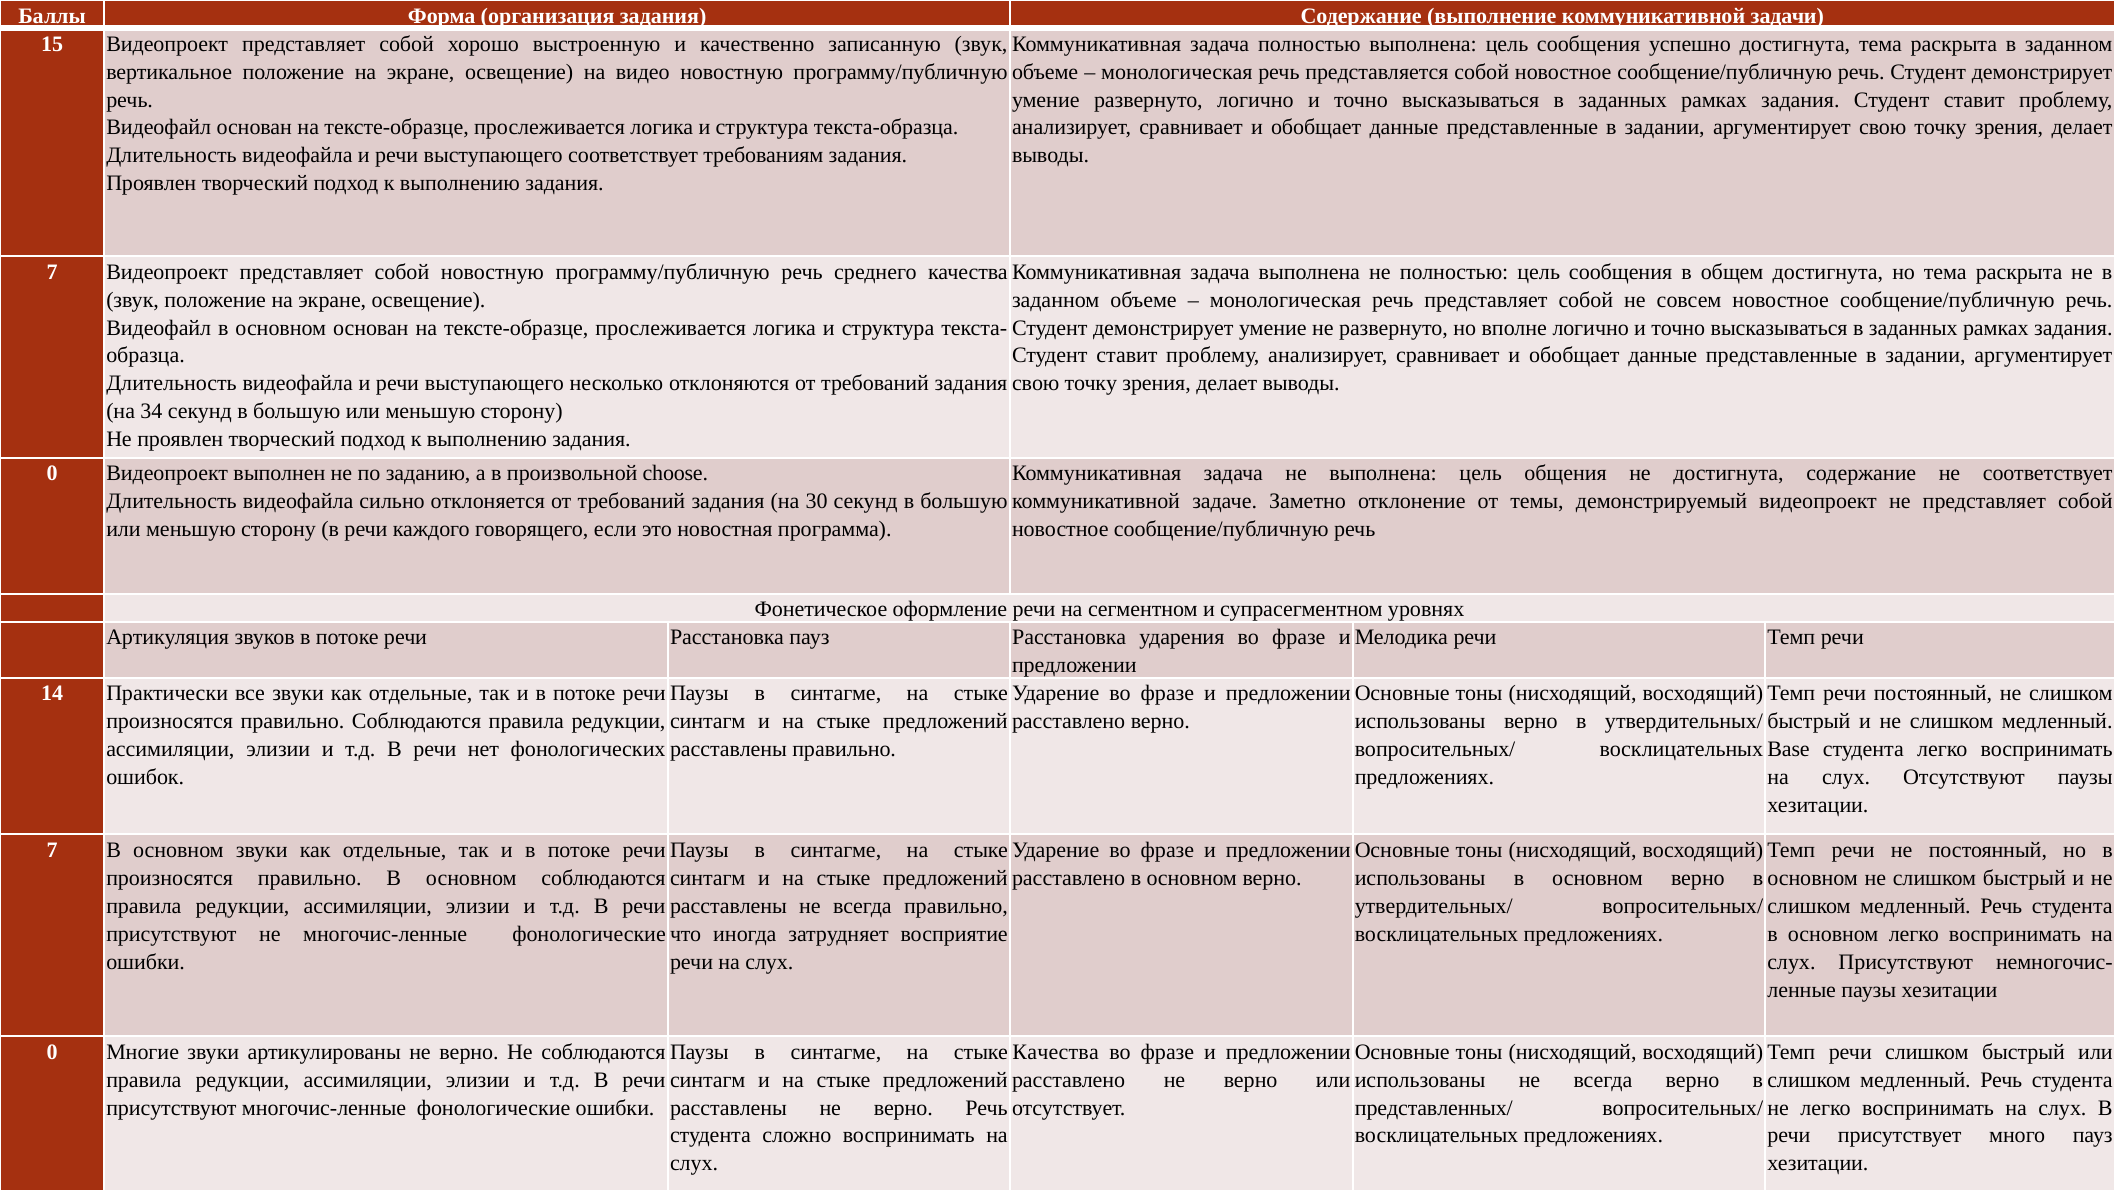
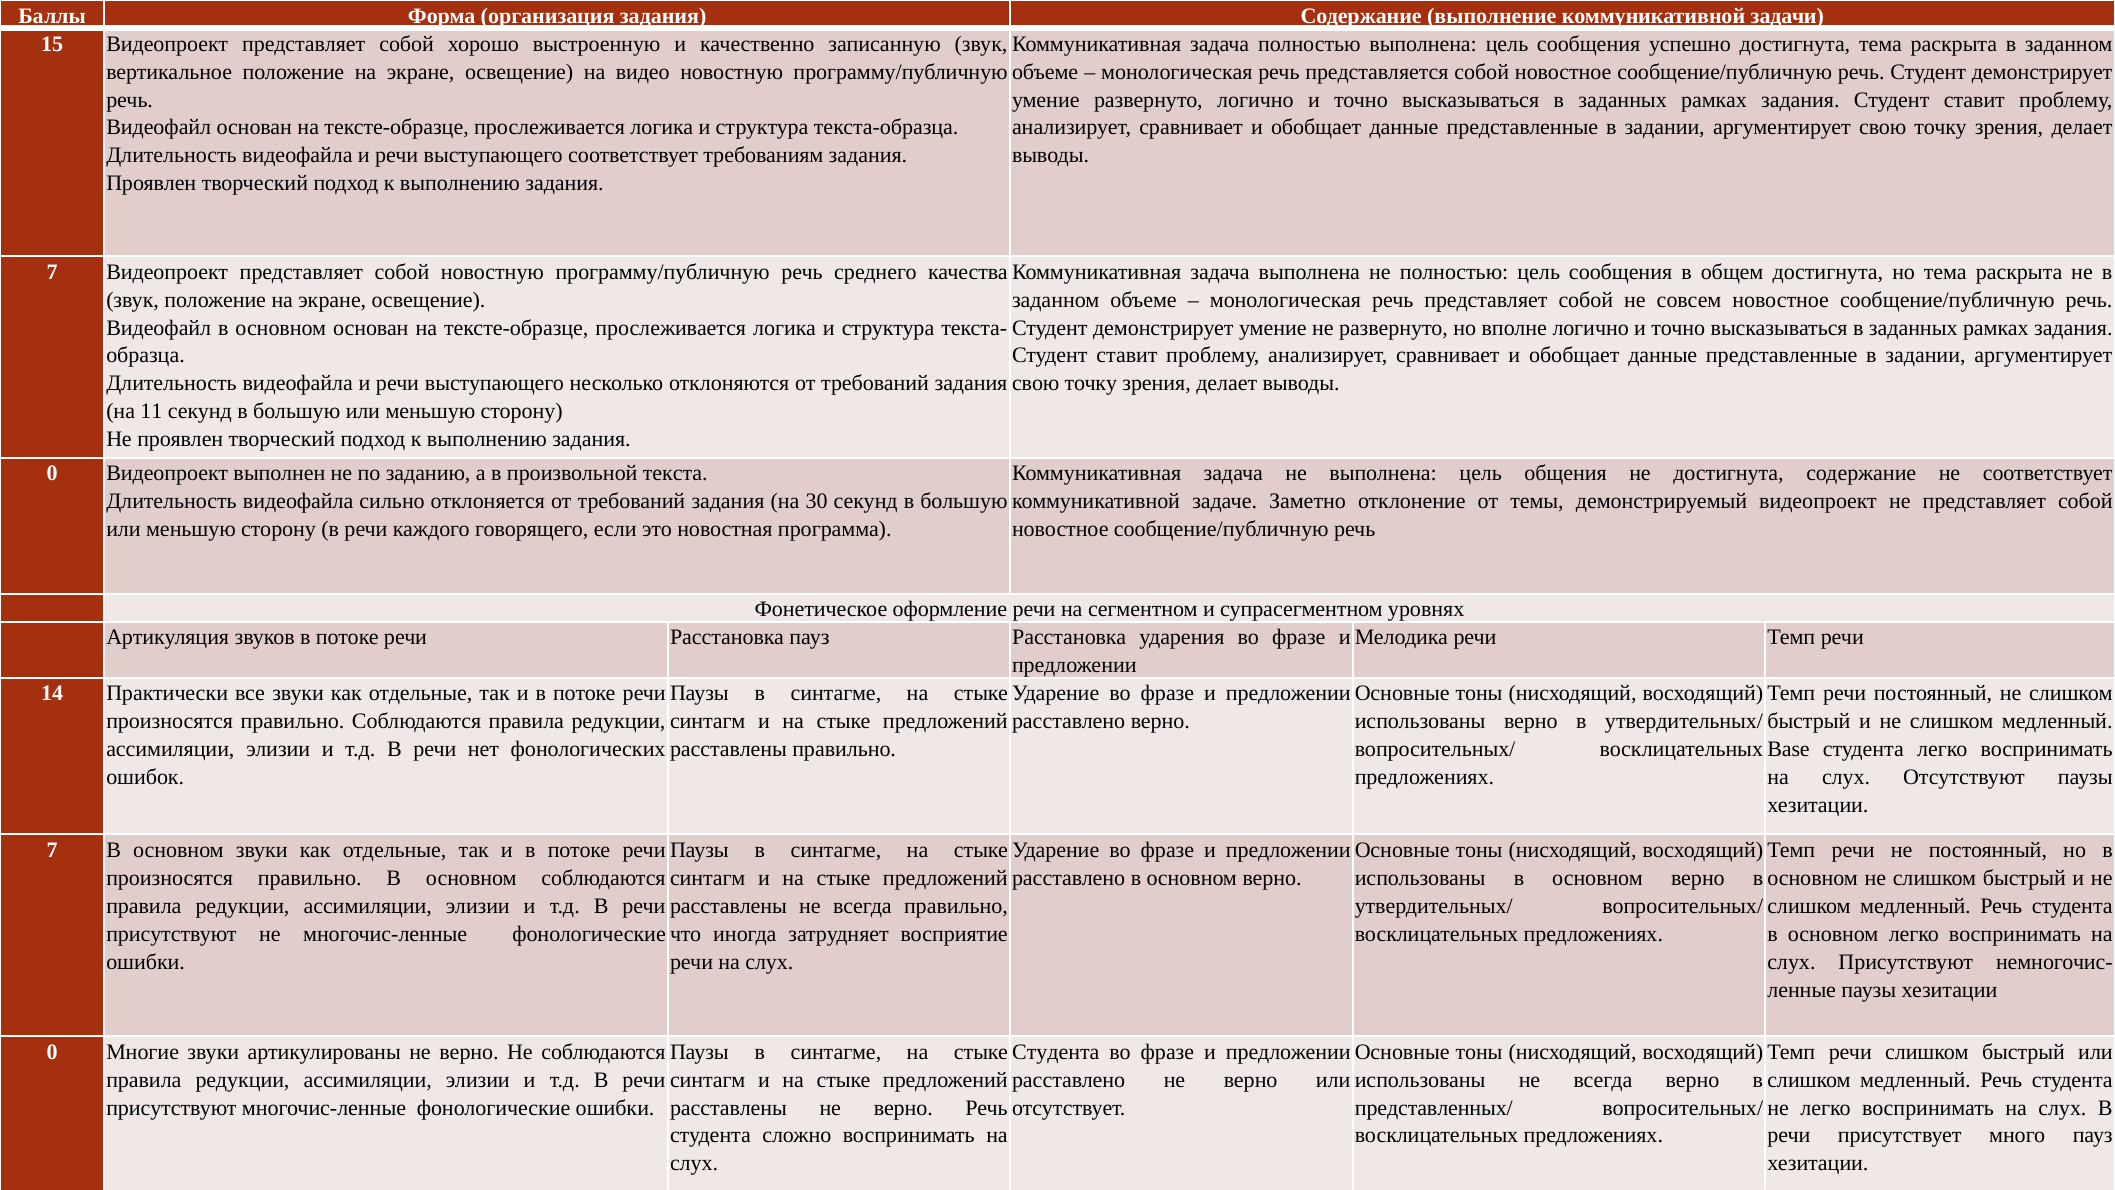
34: 34 -> 11
choose: choose -> текста
Качества at (1056, 1052): Качества -> Студента
